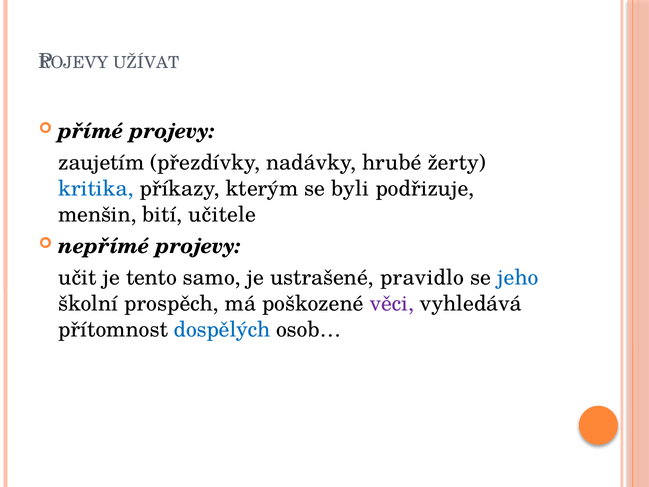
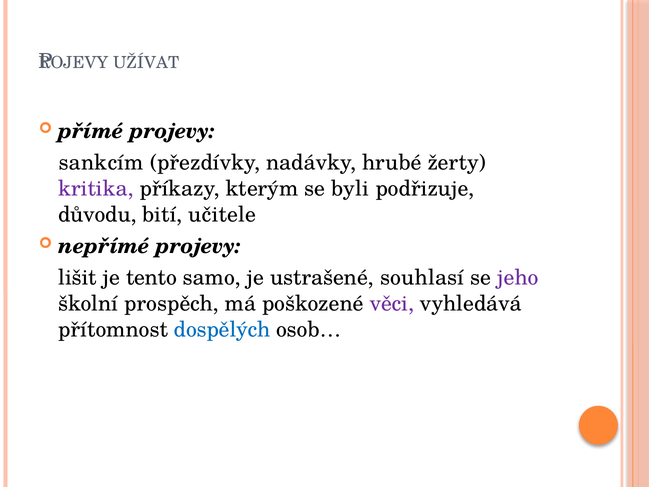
zaujetím: zaujetím -> sankcím
kritika colour: blue -> purple
menšin: menšin -> důvodu
učit: učit -> lišit
pravidlo: pravidlo -> souhlasí
jeho colour: blue -> purple
